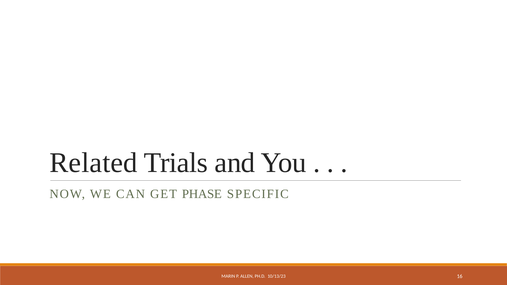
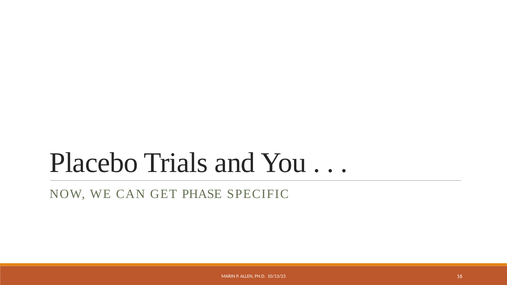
Related: Related -> Placebo
